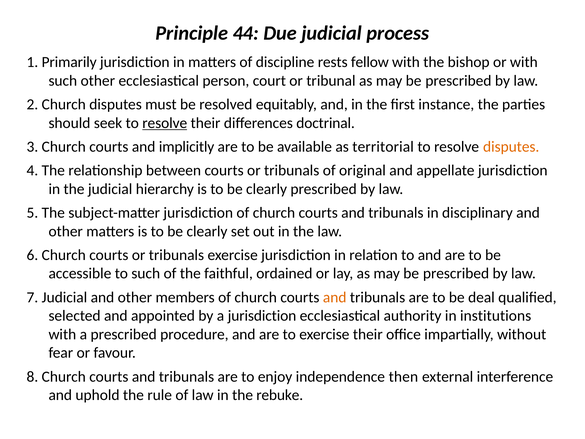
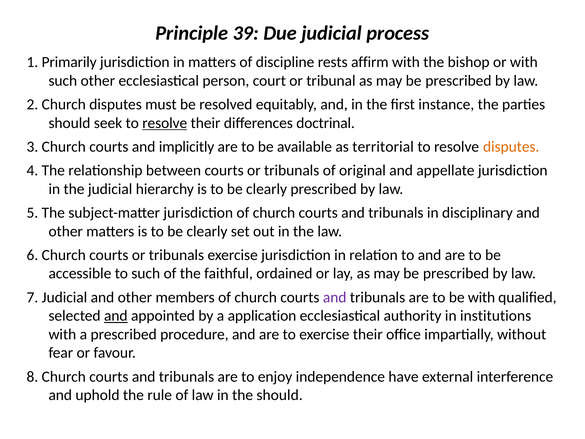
44: 44 -> 39
fellow: fellow -> affirm
and at (335, 297) colour: orange -> purple
be deal: deal -> with
and at (116, 316) underline: none -> present
a jurisdiction: jurisdiction -> application
then: then -> have
the rebuke: rebuke -> should
